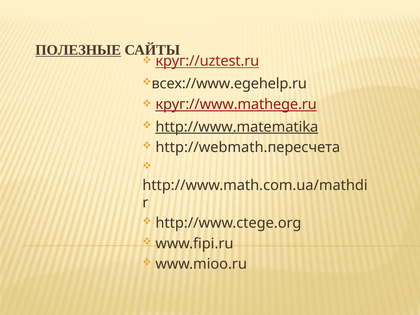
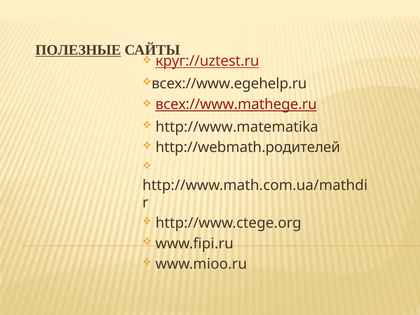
круг://www.mathege.ru: круг://www.mathege.ru -> всех://www.mathege.ru
http://www.matematika underline: present -> none
http://webmath.пересчета: http://webmath.пересчета -> http://webmath.родителей
